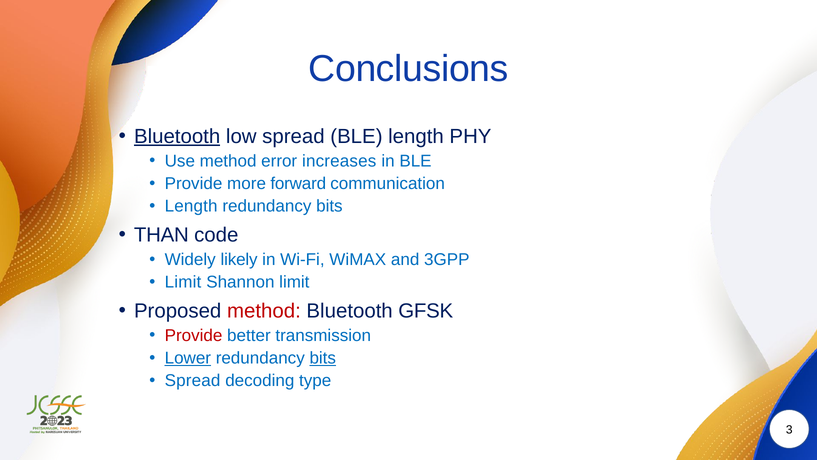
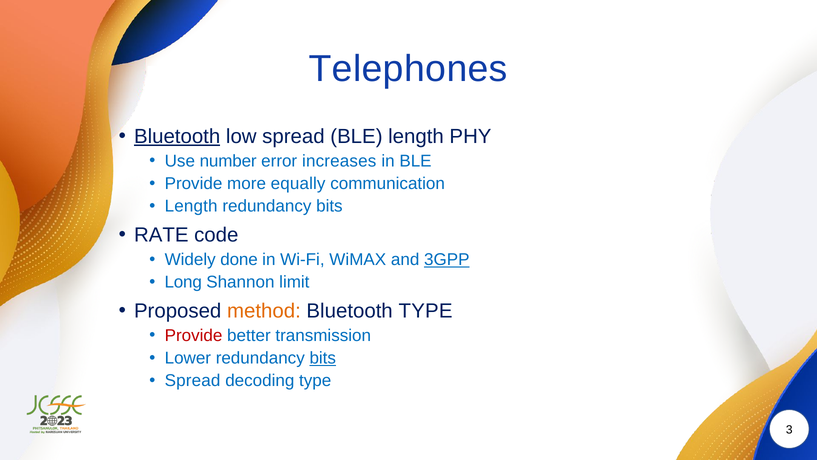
Conclusions: Conclusions -> Telephones
Use method: method -> number
forward: forward -> equally
THAN: THAN -> RATE
likely: likely -> done
3GPP underline: none -> present
Limit at (183, 282): Limit -> Long
method at (264, 311) colour: red -> orange
Bluetooth GFSK: GFSK -> TYPE
Lower underline: present -> none
